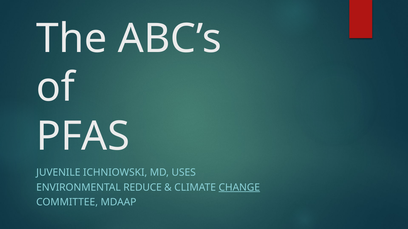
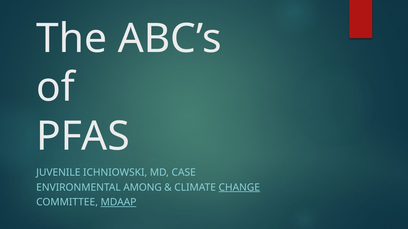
USES: USES -> CASE
REDUCE: REDUCE -> AMONG
MDAAP underline: none -> present
